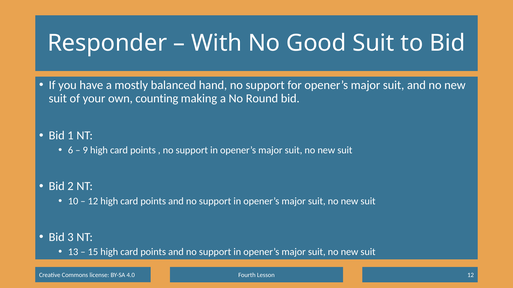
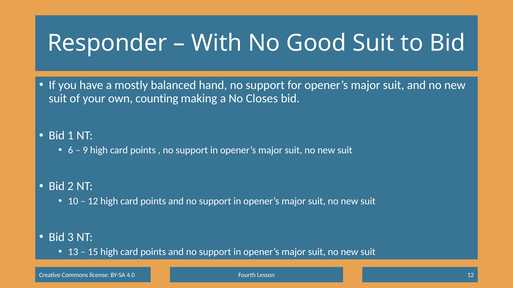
Round: Round -> Closes
